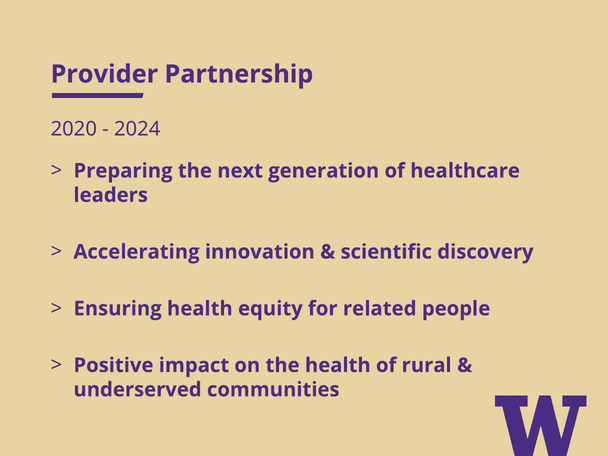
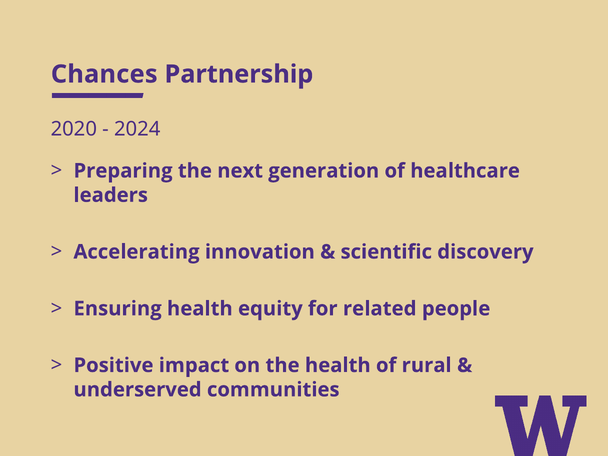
Provider: Provider -> Chances
